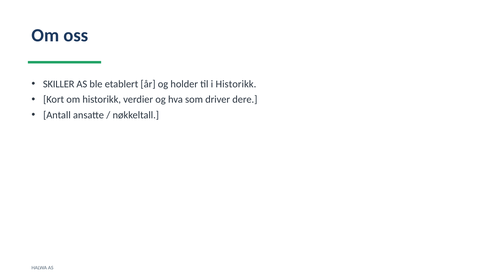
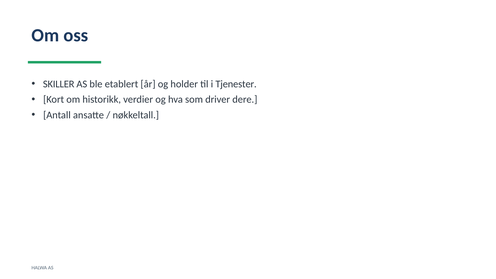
i Historikk: Historikk -> Tjenester
